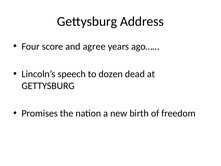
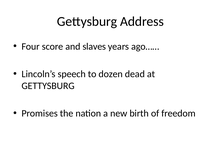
agree: agree -> slaves
